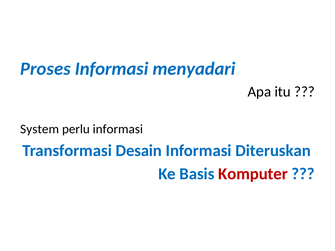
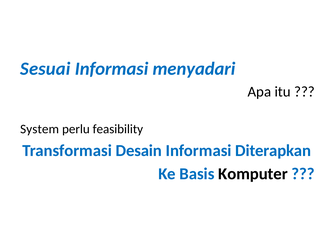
Proses: Proses -> Sesuai
perlu informasi: informasi -> feasibility
Diteruskan: Diteruskan -> Diterapkan
Komputer colour: red -> black
